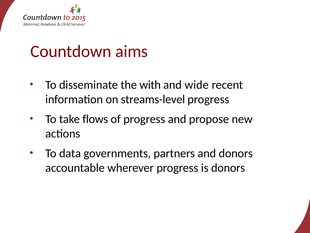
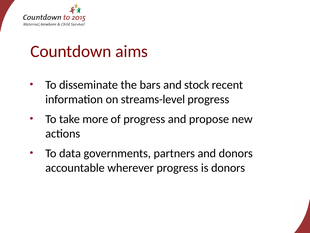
with: with -> bars
wide: wide -> stock
flows: flows -> more
